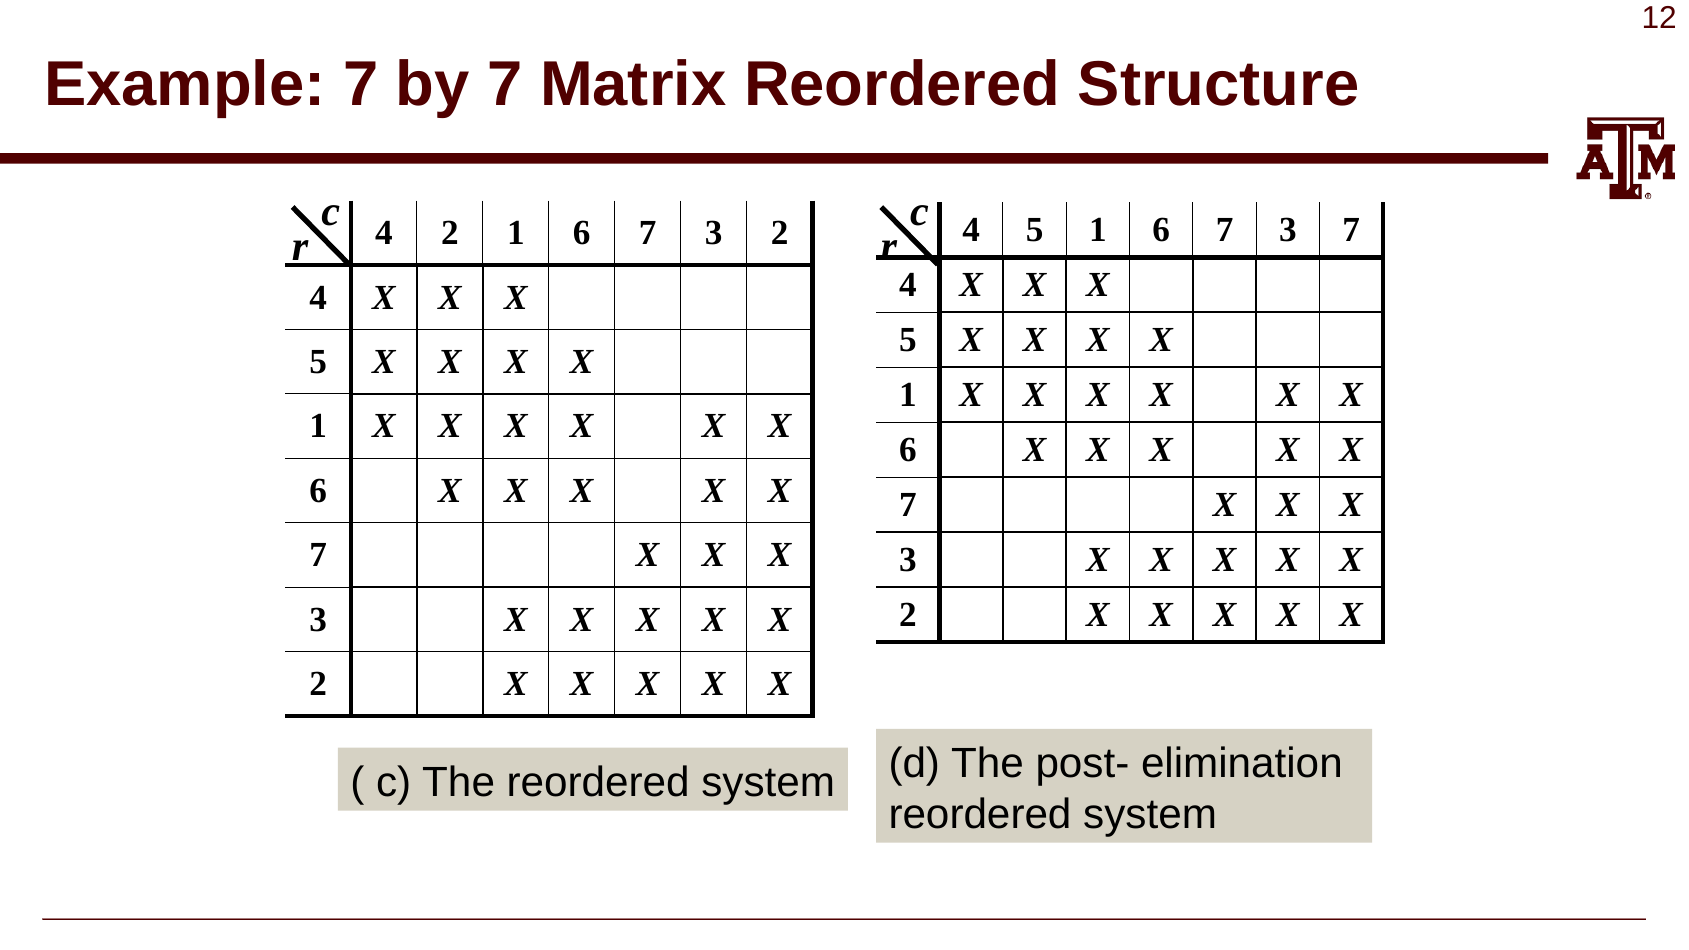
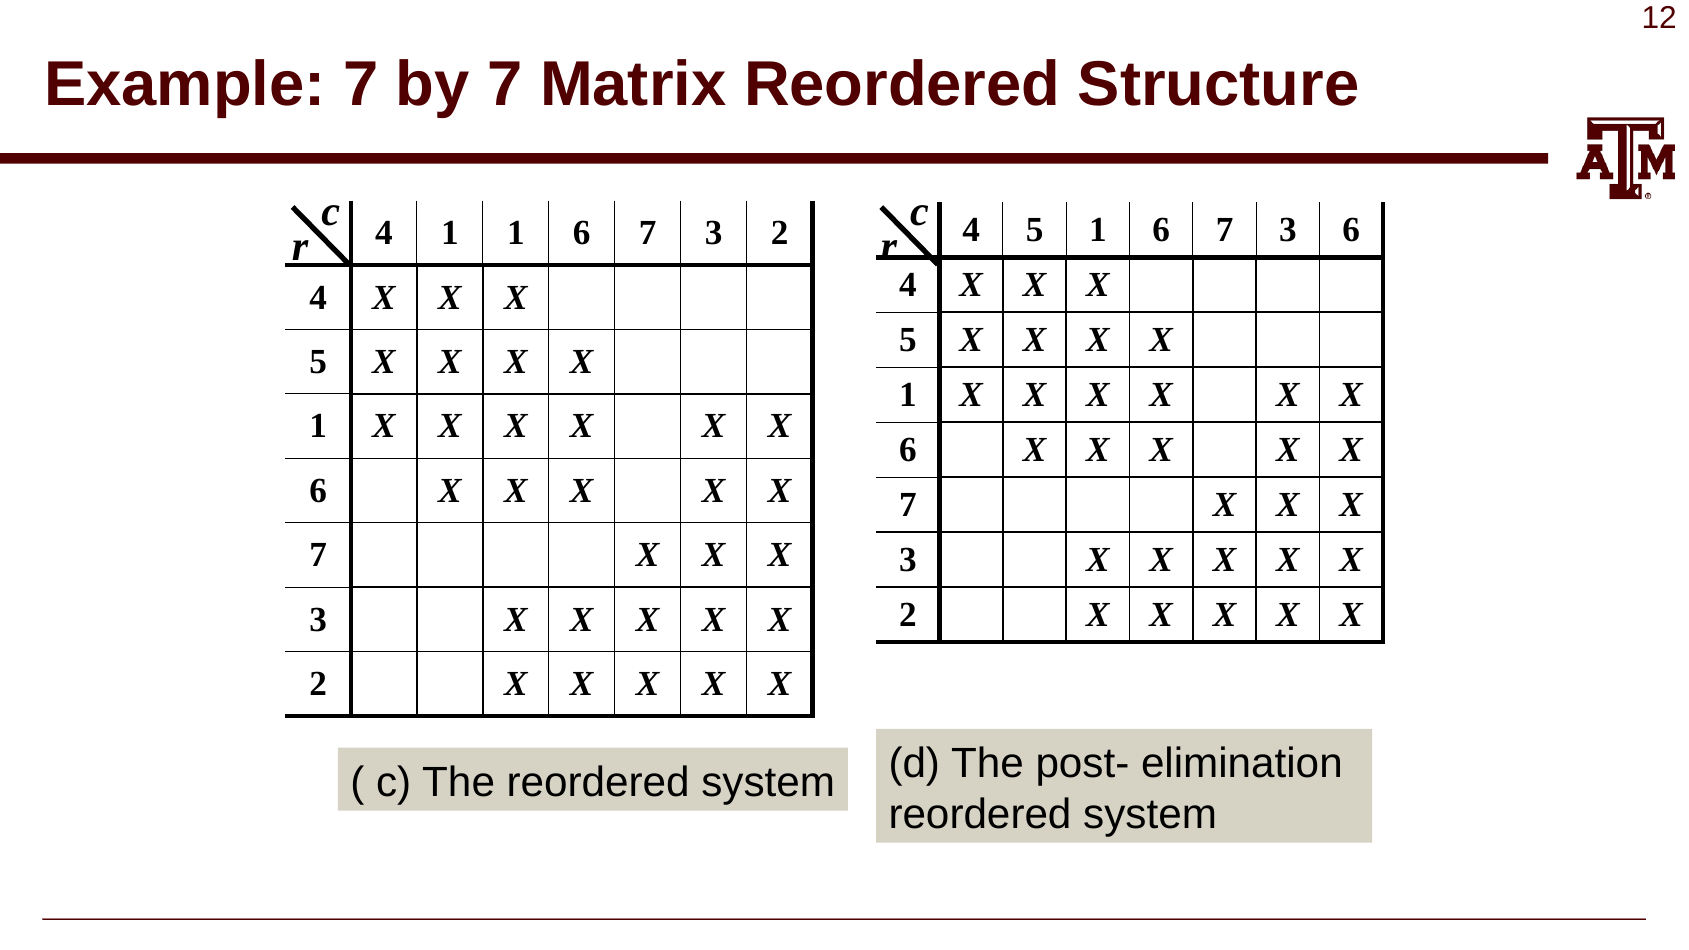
3 7: 7 -> 6
4 2: 2 -> 1
